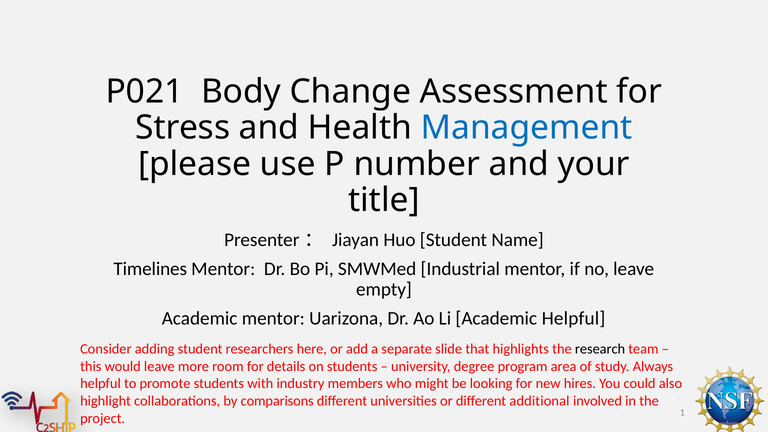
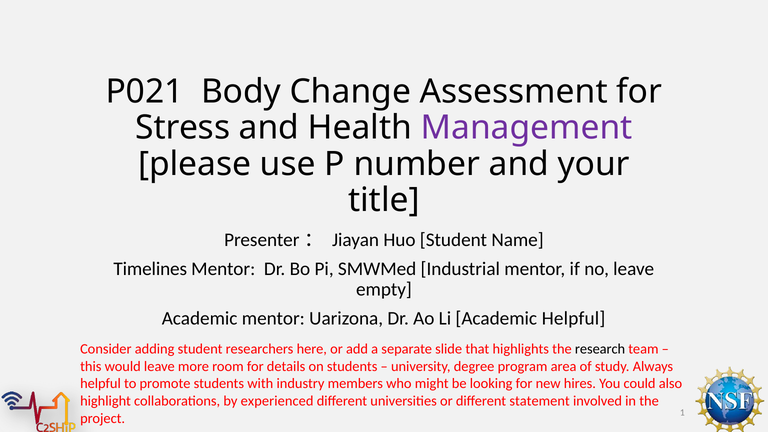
Management colour: blue -> purple
comparisons: comparisons -> experienced
additional: additional -> statement
